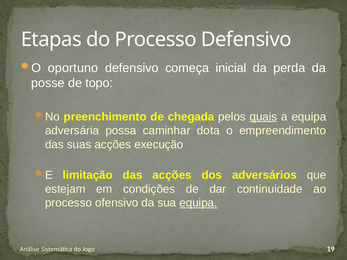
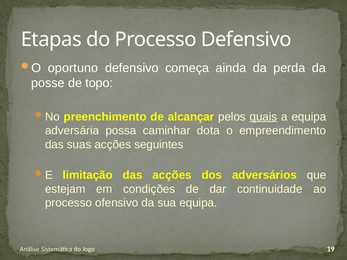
inicial: inicial -> ainda
chegada: chegada -> alcançar
execução: execução -> seguintes
equipa at (198, 203) underline: present -> none
